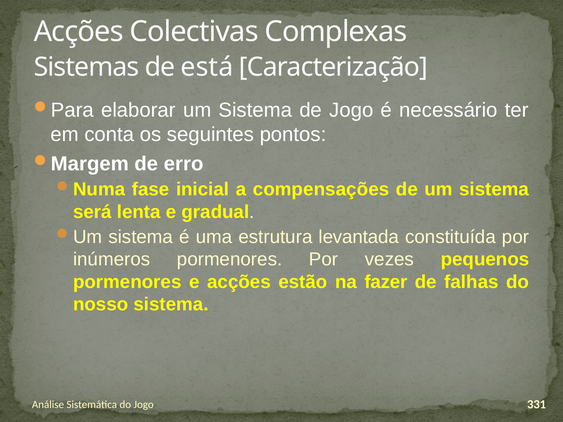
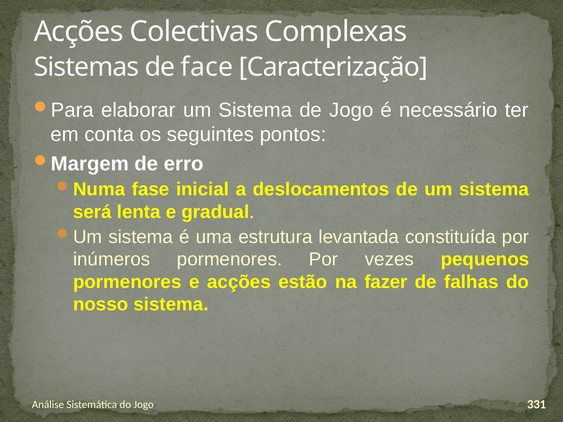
está: está -> face
compensações: compensações -> deslocamentos
